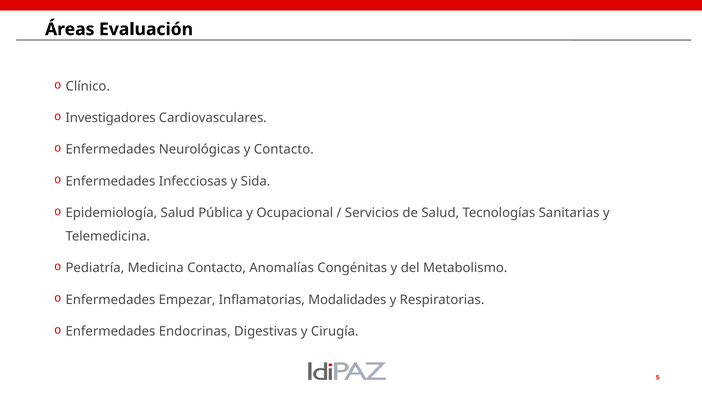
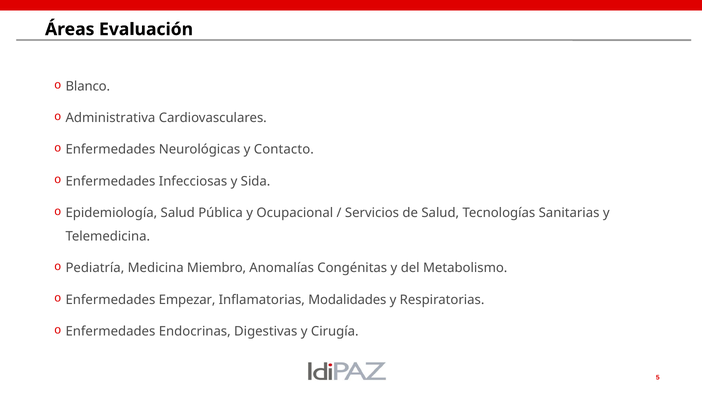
Clínico: Clínico -> Blanco
Investigadores: Investigadores -> Administrativa
Medicina Contacto: Contacto -> Miembro
